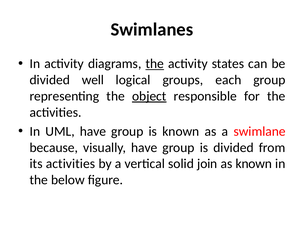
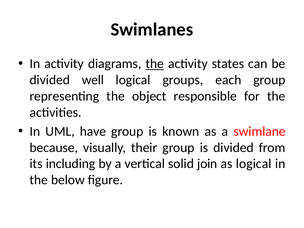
object underline: present -> none
visually have: have -> their
its activities: activities -> including
as known: known -> logical
